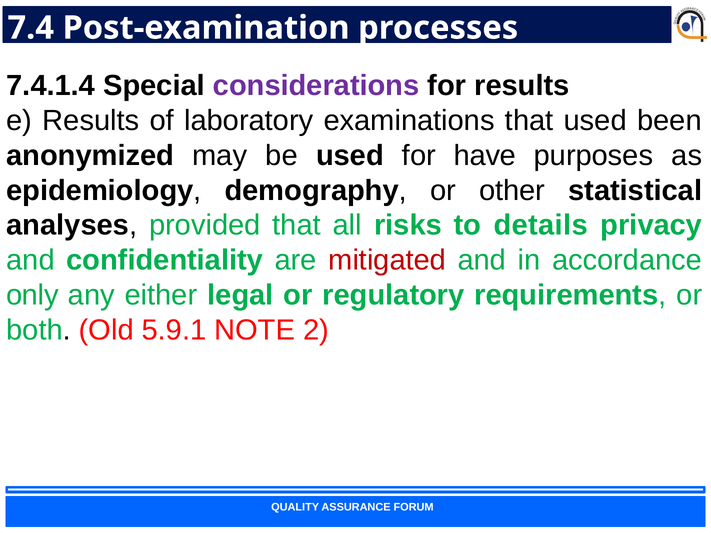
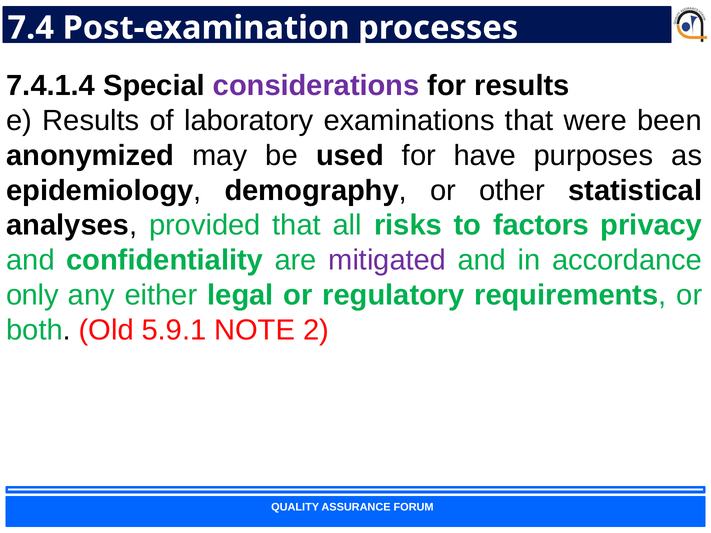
that used: used -> were
details: details -> factors
mitigated colour: red -> purple
